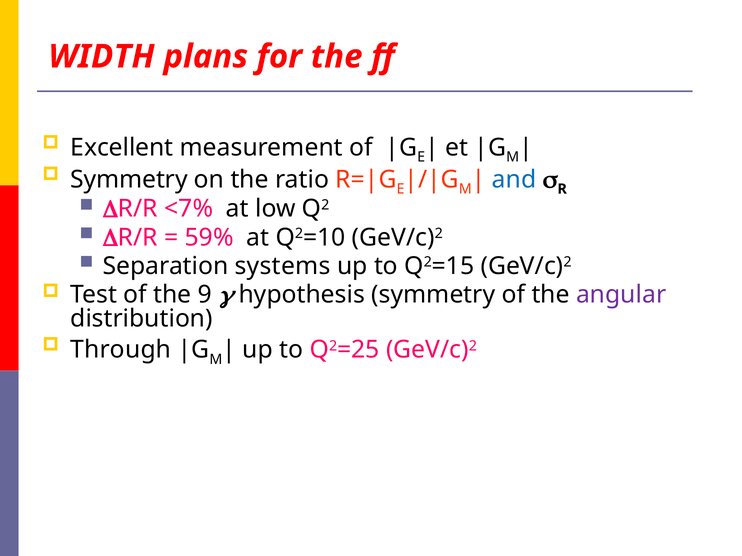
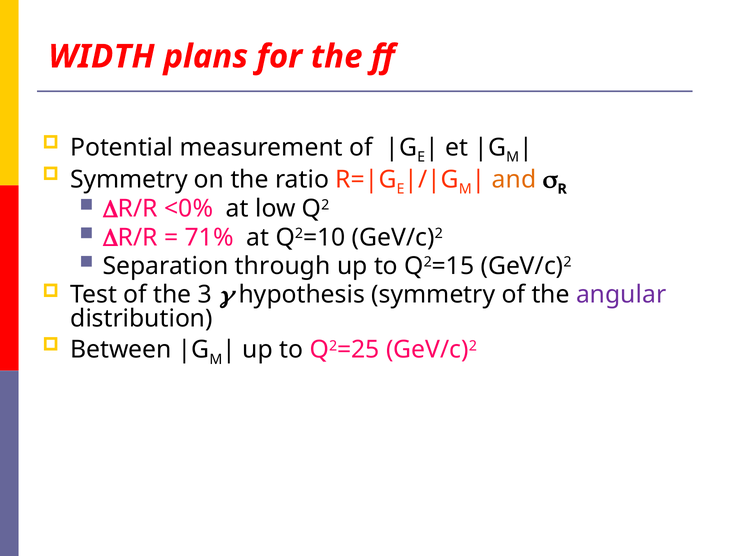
Excellent: Excellent -> Potential
and colour: blue -> orange
<7%: <7% -> <0%
59%: 59% -> 71%
systems: systems -> through
9: 9 -> 3
Through: Through -> Between
